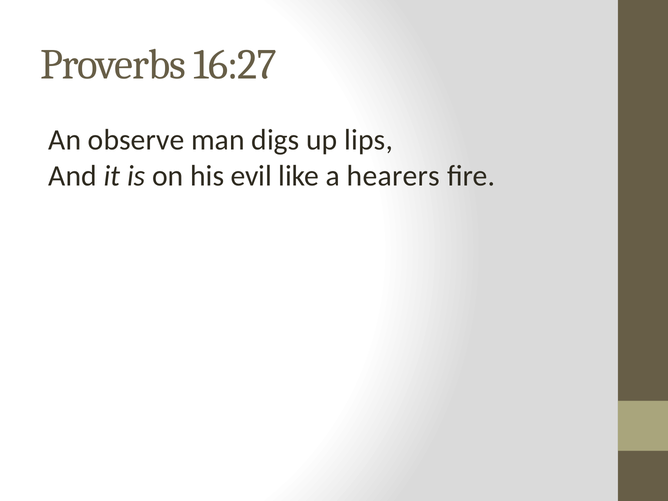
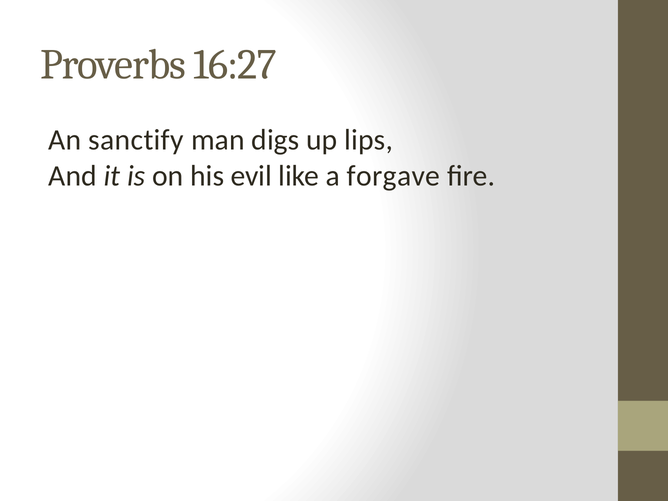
observe: observe -> sanctify
hearers: hearers -> forgave
